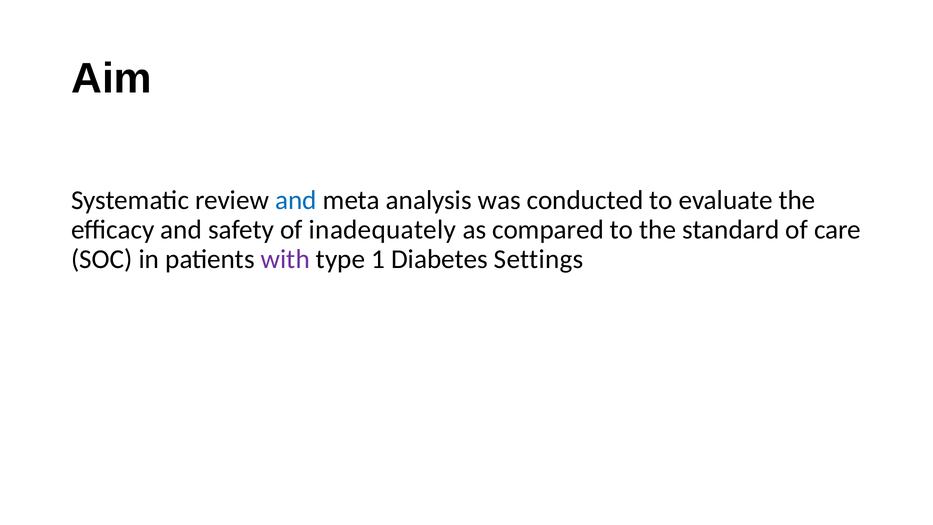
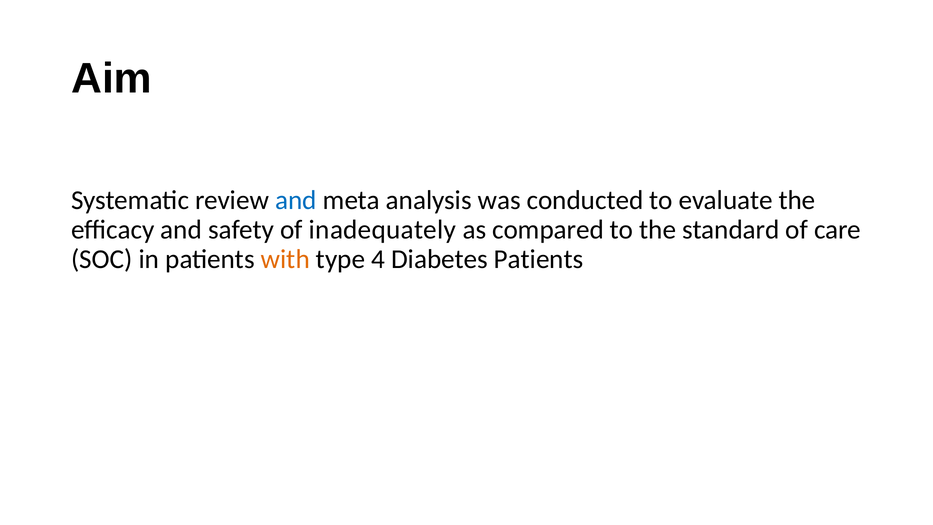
with colour: purple -> orange
1: 1 -> 4
Diabetes Settings: Settings -> Patients
